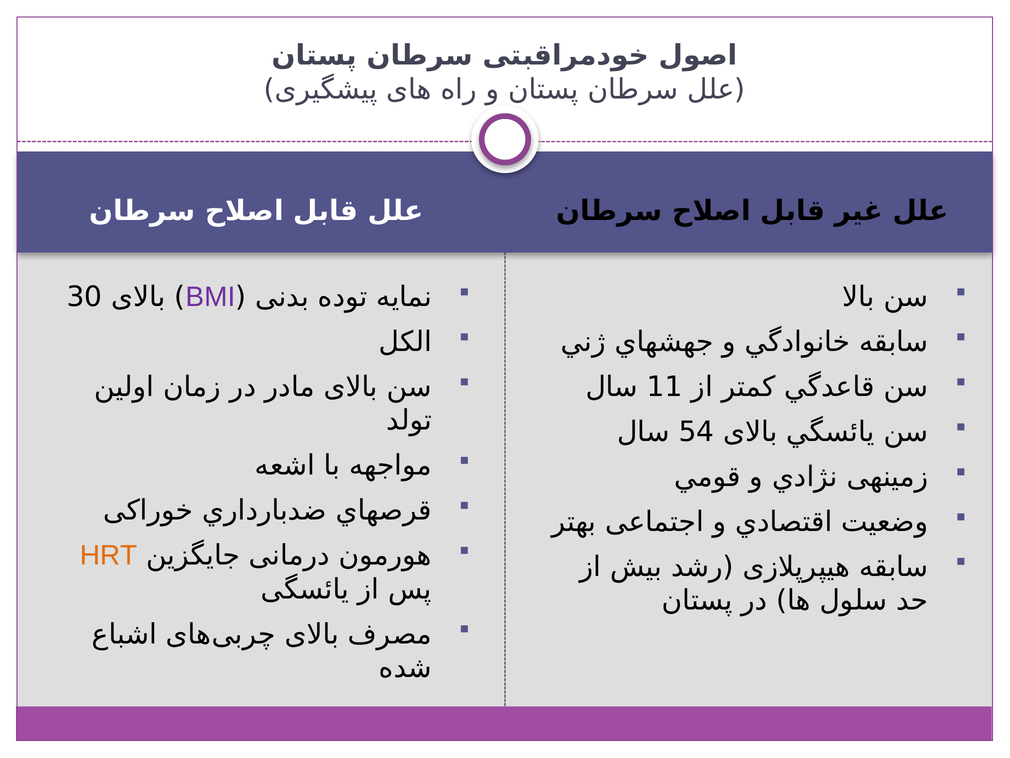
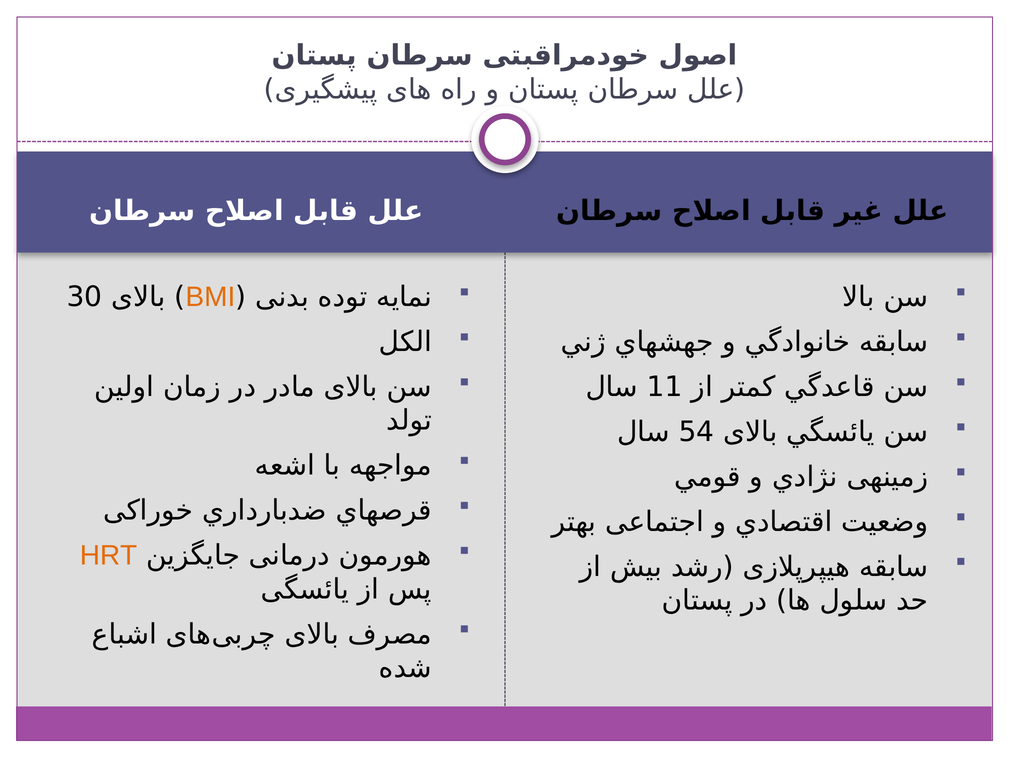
BMI colour: purple -> orange
